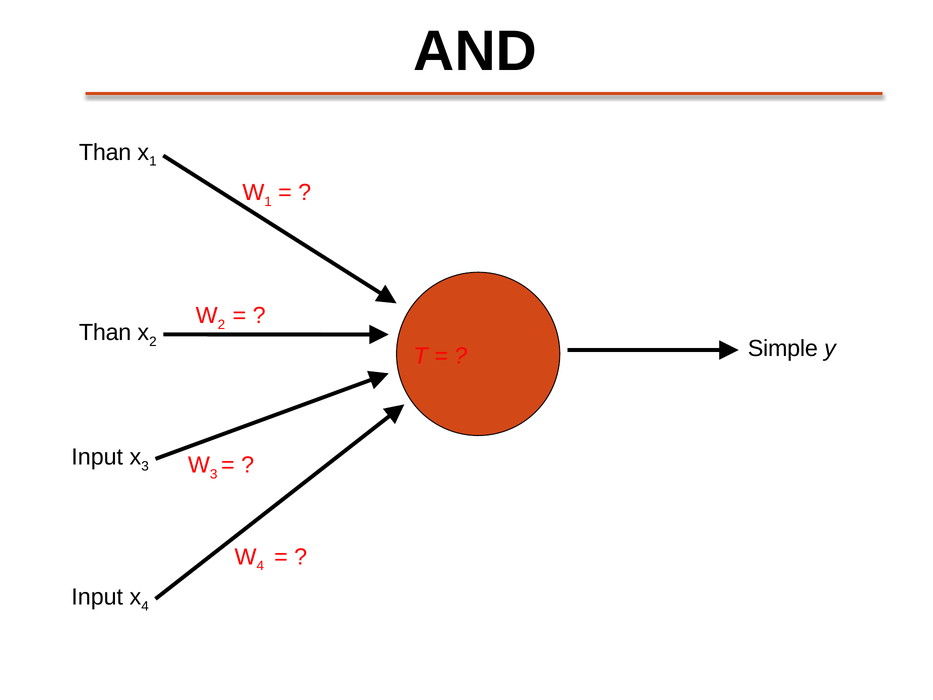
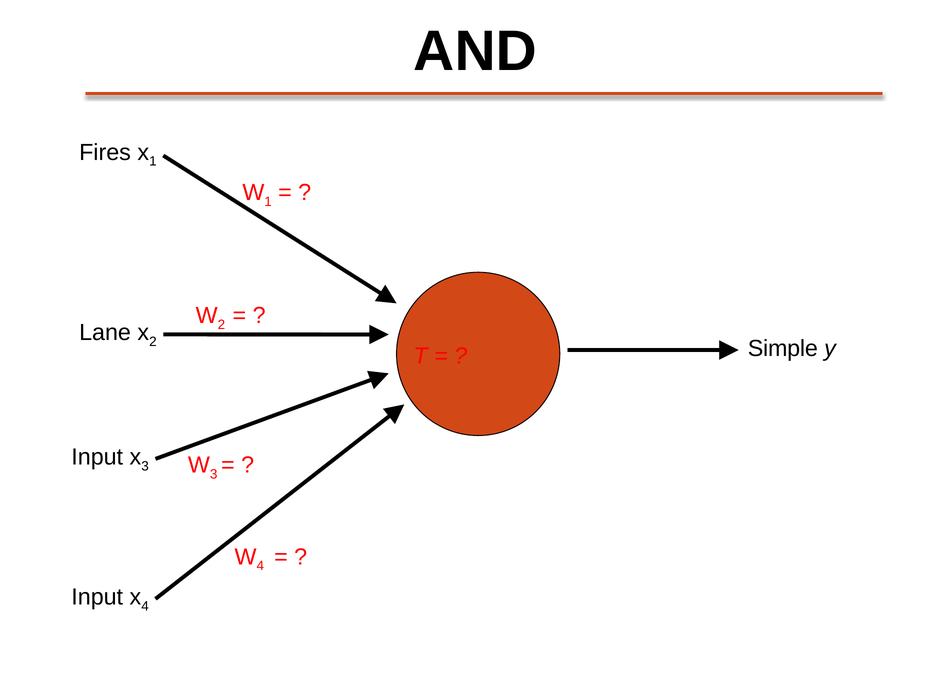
Than at (105, 152): Than -> Fires
Than at (105, 333): Than -> Lane
